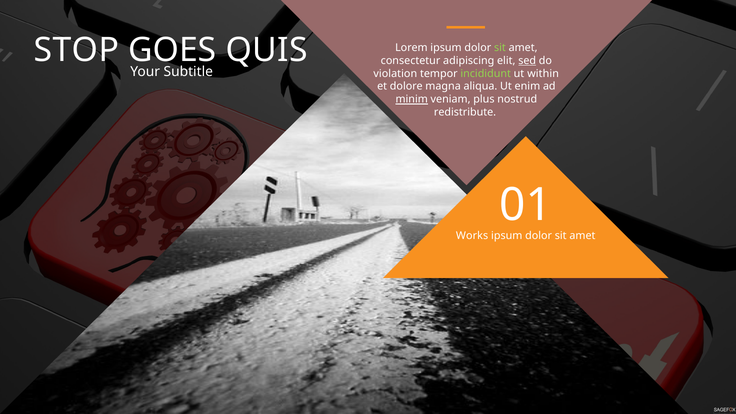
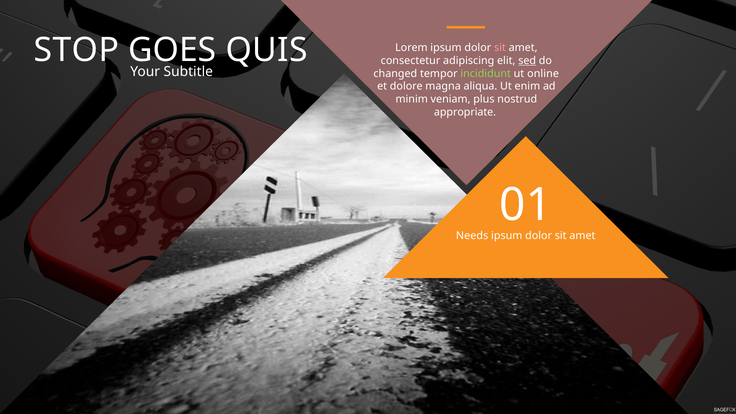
sit at (500, 48) colour: light green -> pink
violation: violation -> changed
within: within -> online
minim underline: present -> none
redistribute: redistribute -> appropriate
Works: Works -> Needs
